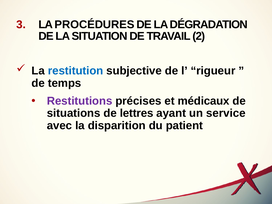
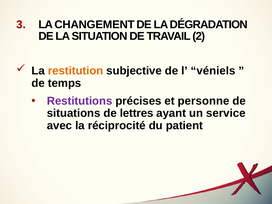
PROCÉDURES: PROCÉDURES -> CHANGEMENT
restitution colour: blue -> orange
rigueur: rigueur -> véniels
médicaux: médicaux -> personne
disparition: disparition -> réciprocité
